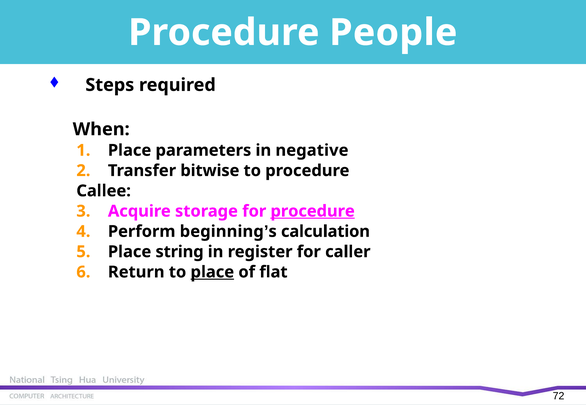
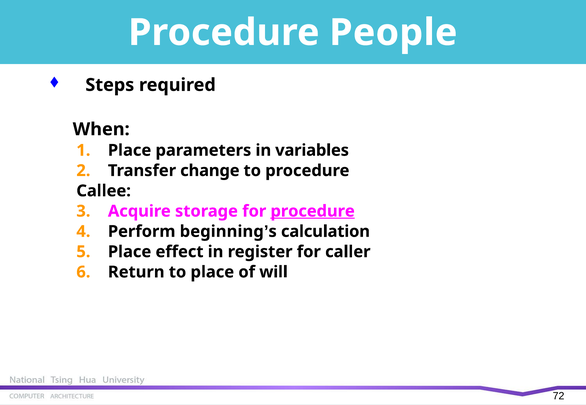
negative: negative -> variables
bitwise: bitwise -> change
string: string -> effect
place at (212, 272) underline: present -> none
flat: flat -> will
